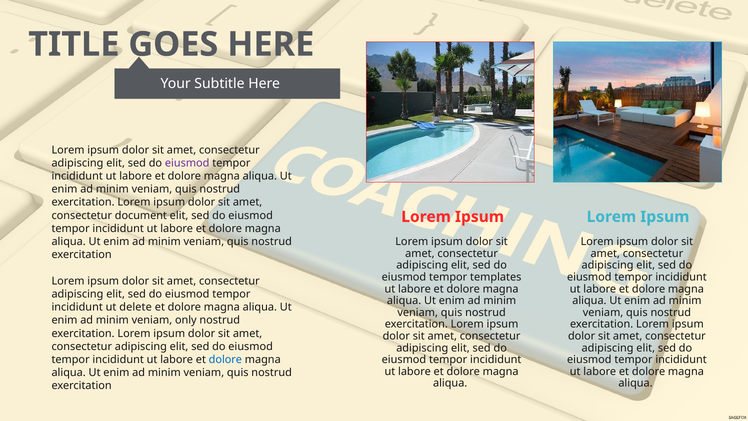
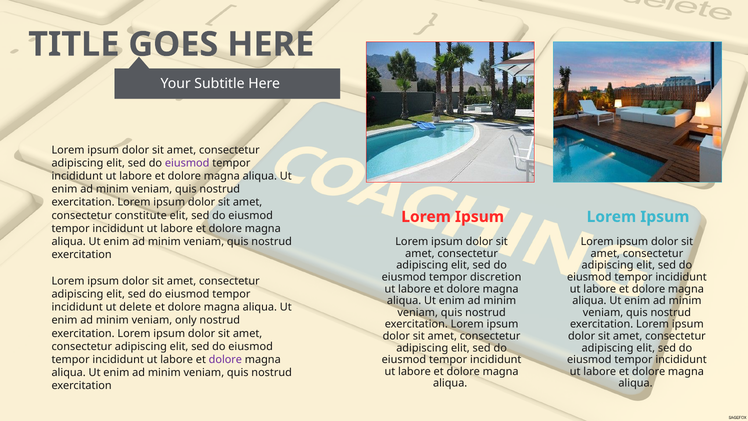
document: document -> constitute
templates: templates -> discretion
dolore at (225, 359) colour: blue -> purple
